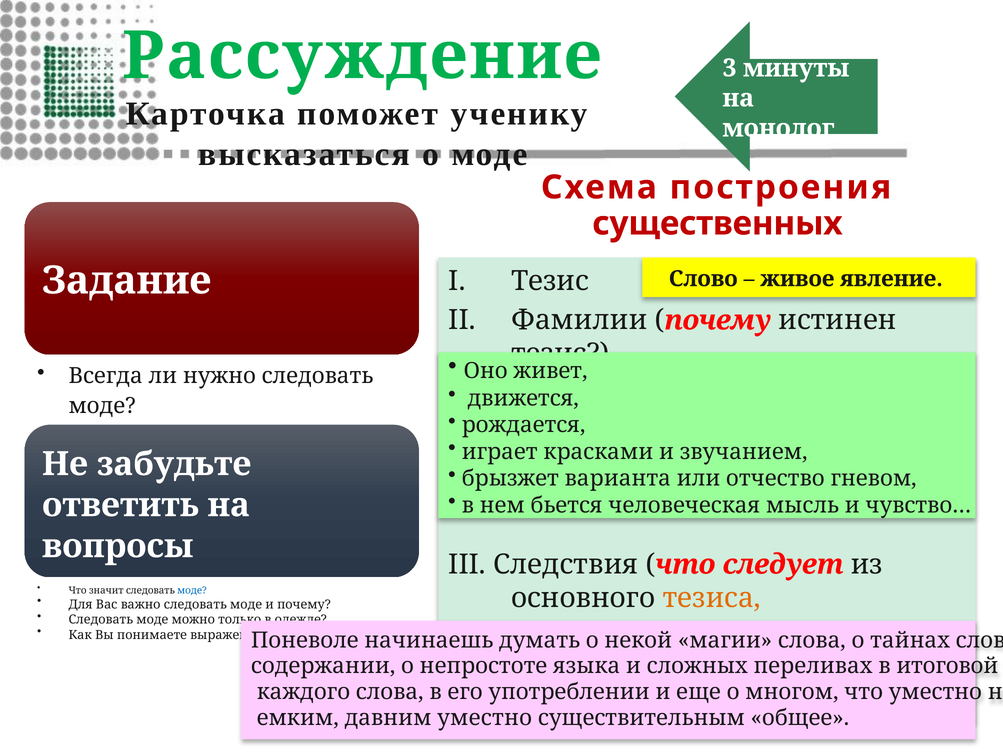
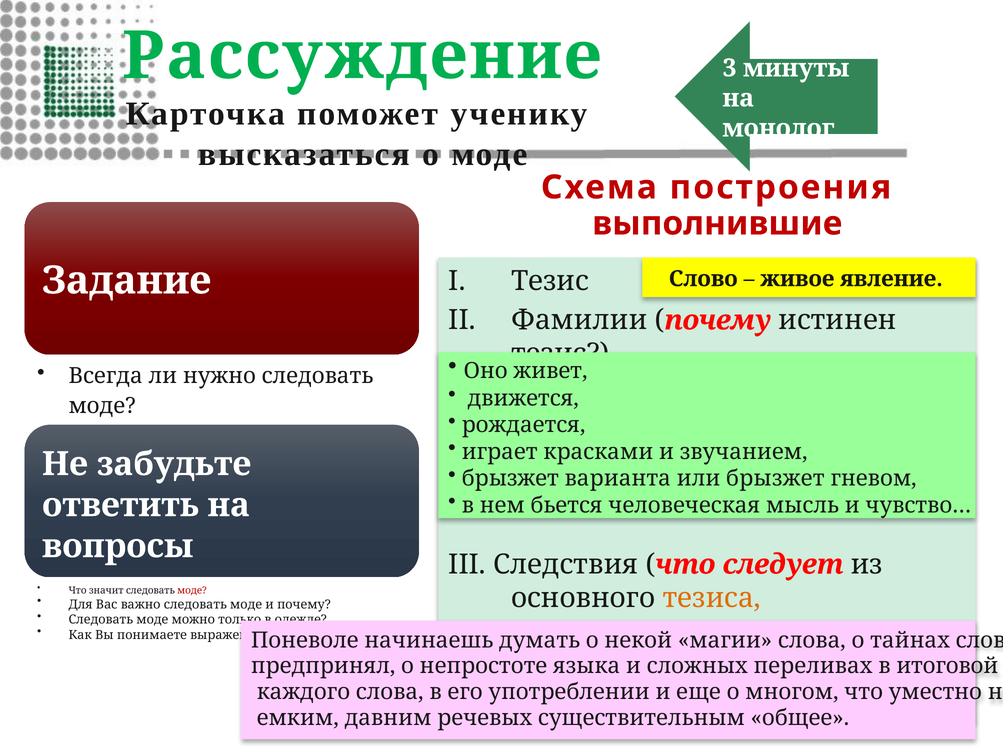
существенных: существенных -> выполнившие
или отчество: отчество -> брызжет
моде at (192, 591) colour: blue -> red
содержании: содержании -> предпринял
давним уместно: уместно -> речевых
